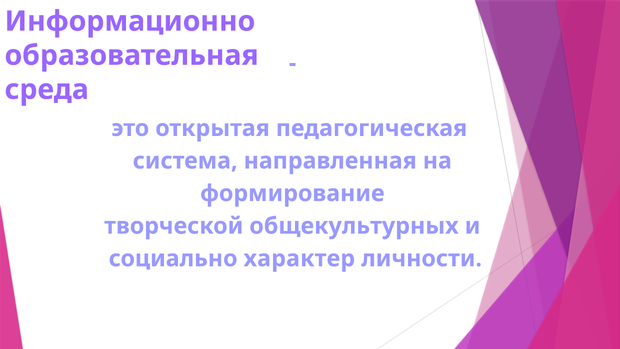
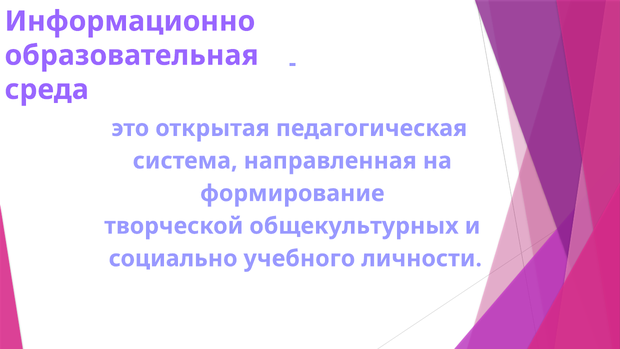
характер: характер -> учебного
